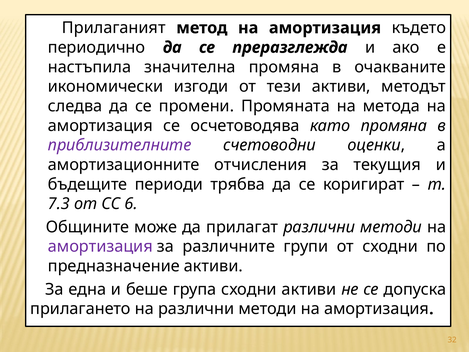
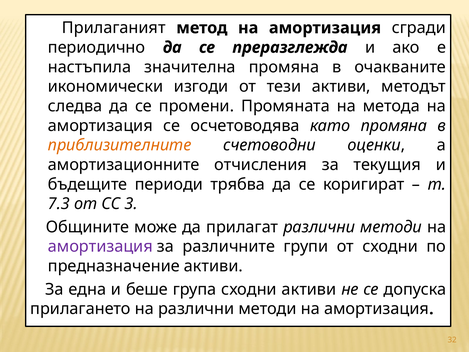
където: където -> сгради
приблизителните colour: purple -> orange
6: 6 -> 3
